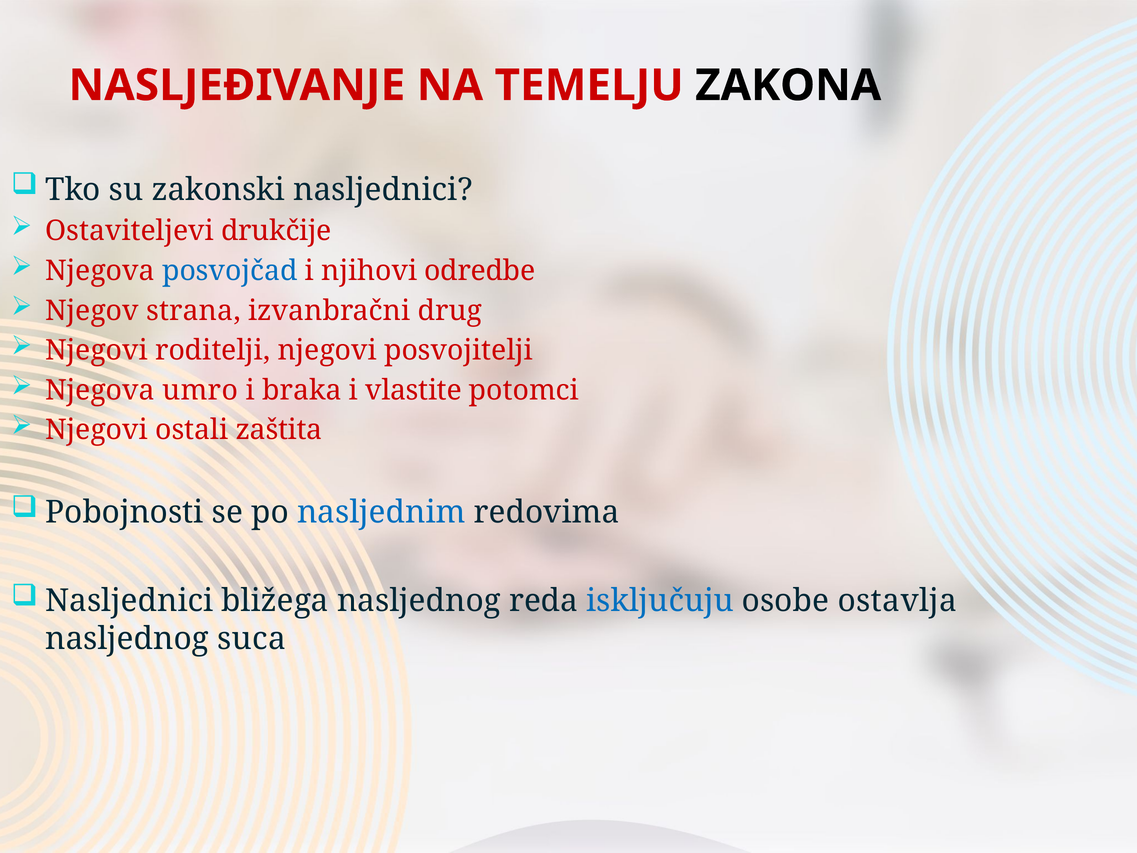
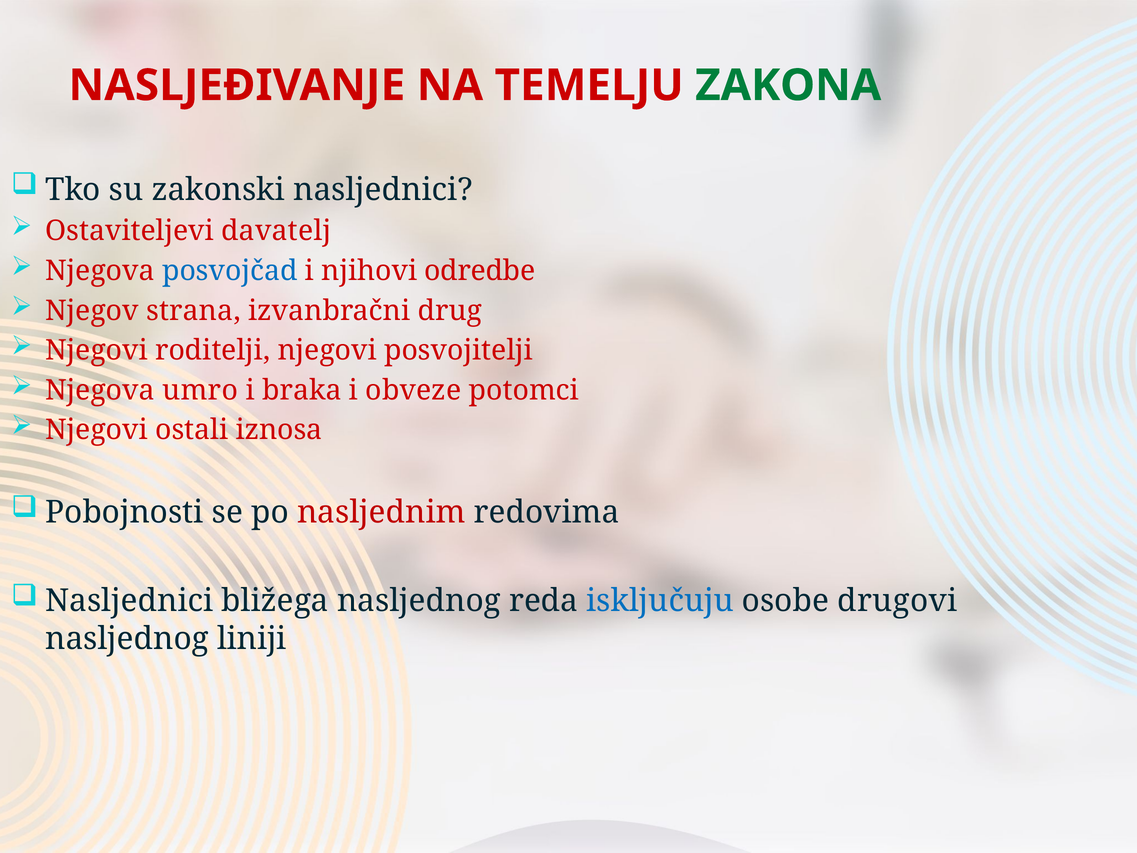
ZAKONA colour: black -> green
drukčije: drukčije -> davatelj
vlastite: vlastite -> obveze
zaštita: zaštita -> iznosa
nasljednim colour: blue -> red
ostavlja: ostavlja -> drugovi
suca: suca -> liniji
